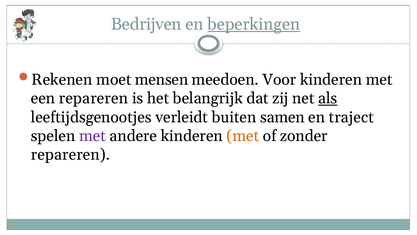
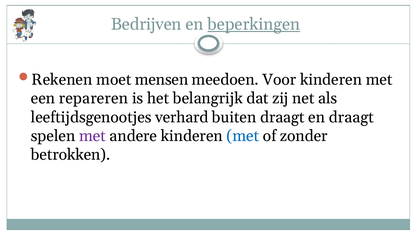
als underline: present -> none
verleidt: verleidt -> verhard
buiten samen: samen -> draagt
en traject: traject -> draagt
met at (243, 136) colour: orange -> blue
repareren at (71, 155): repareren -> betrokken
